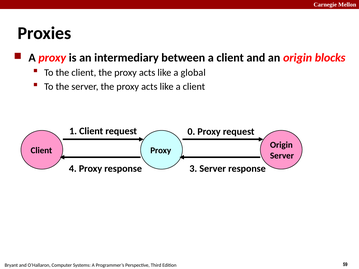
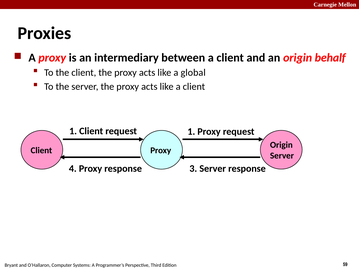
blocks: blocks -> behalf
request 0: 0 -> 1
